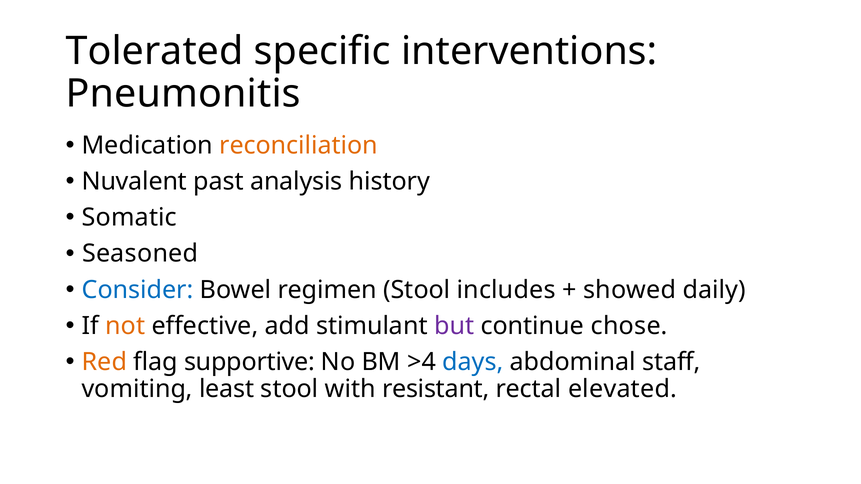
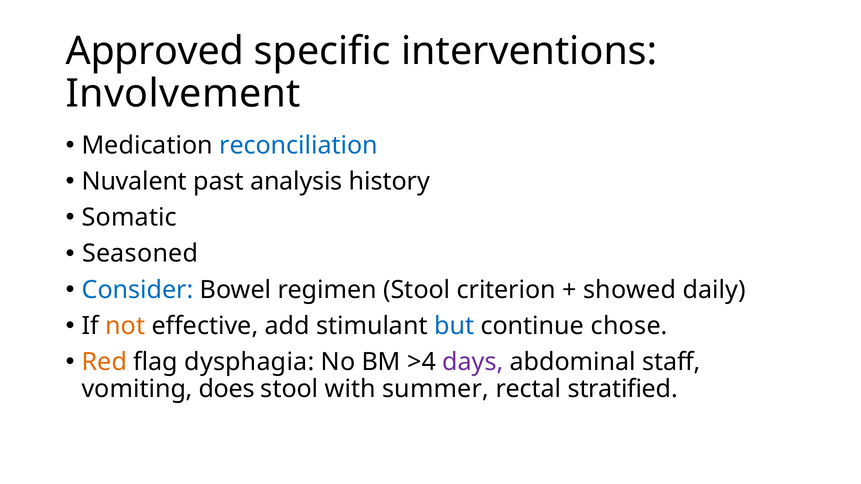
Tolerated: Tolerated -> Approved
Pneumonitis: Pneumonitis -> Involvement
reconciliation colour: orange -> blue
includes: includes -> criterion
but colour: purple -> blue
supportive: supportive -> dysphagia
days colour: blue -> purple
least: least -> does
resistant: resistant -> summer
elevated: elevated -> stratified
